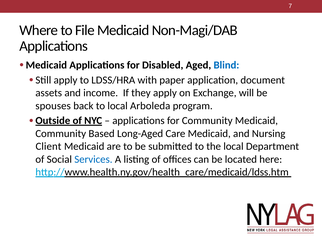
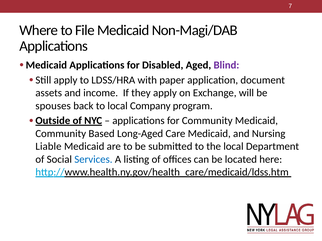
Blind colour: blue -> purple
Arboleda: Arboleda -> Company
Client: Client -> Liable
